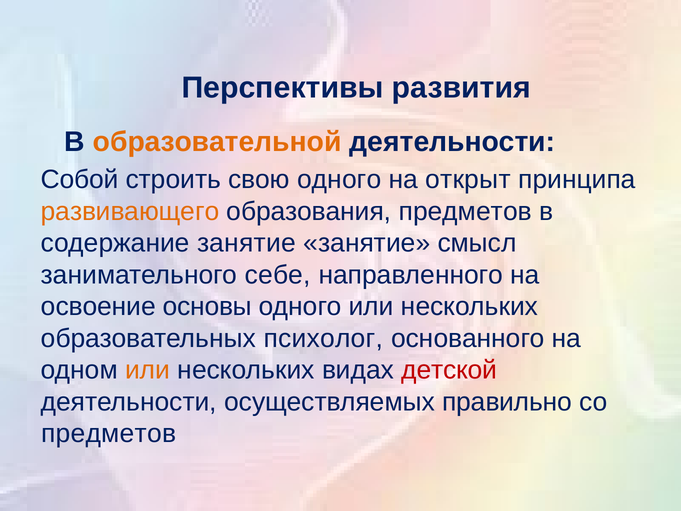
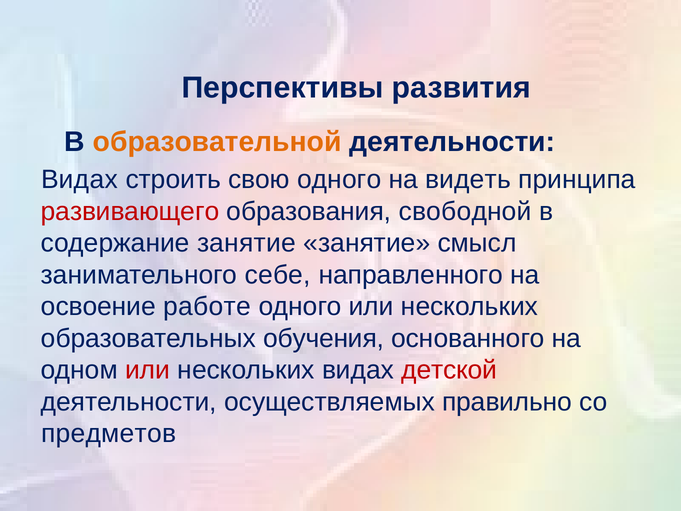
Собой at (80, 180): Собой -> Видах
открыт: открыт -> видеть
развивающего colour: orange -> red
образования предметов: предметов -> свободной
основы: основы -> работе
психолог: психолог -> обучения
или at (148, 370) colour: orange -> red
